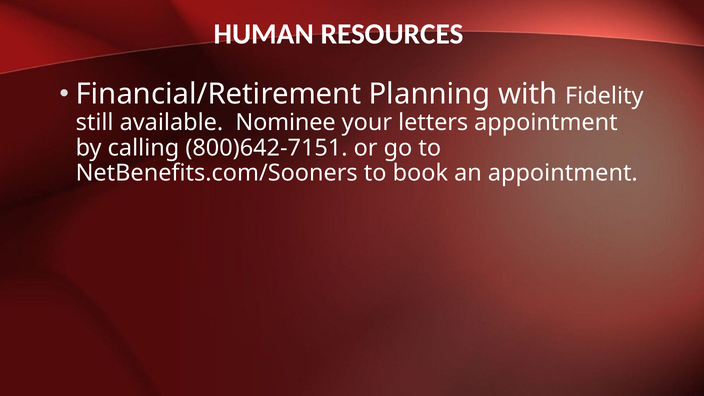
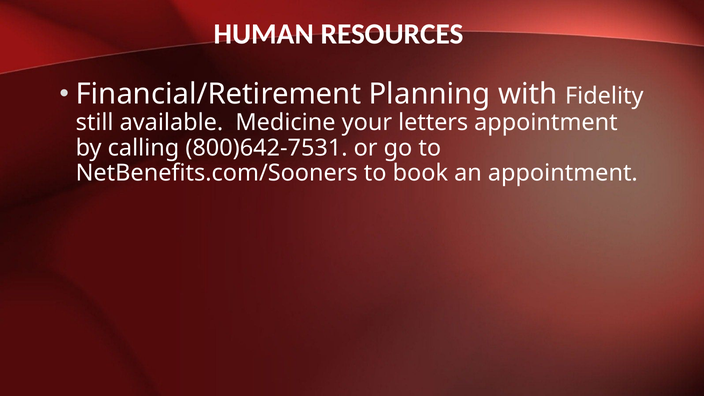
Nominee: Nominee -> Medicine
800)642-7151: 800)642-7151 -> 800)642-7531
